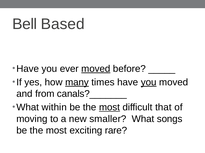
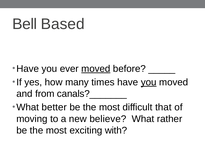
many underline: present -> none
within: within -> better
most at (109, 108) underline: present -> none
smaller: smaller -> believe
songs: songs -> rather
rare: rare -> with
